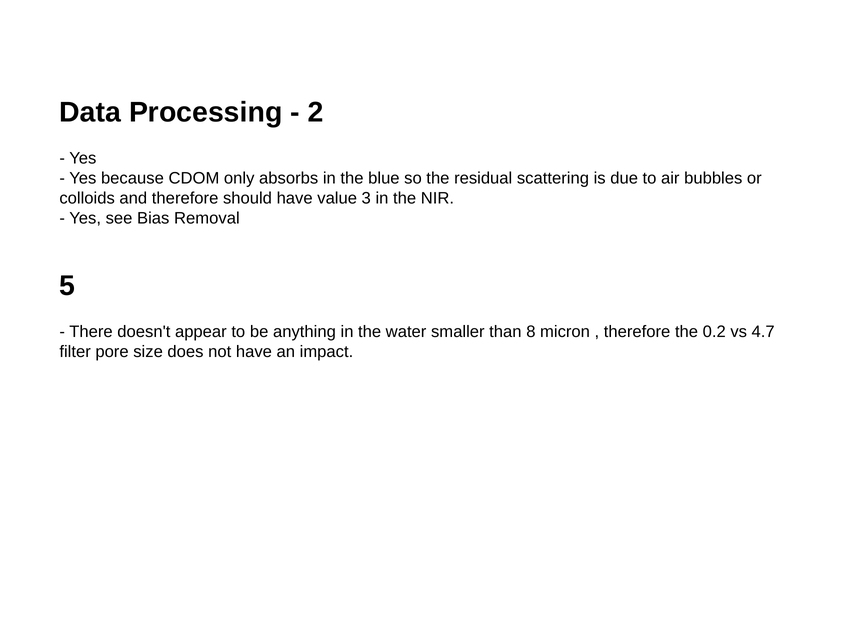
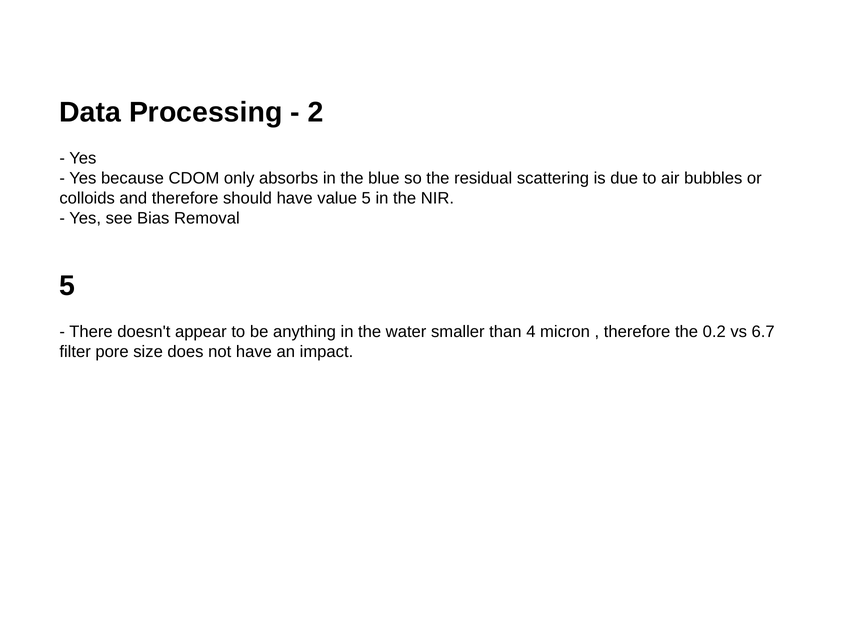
value 3: 3 -> 5
8: 8 -> 4
4.7: 4.7 -> 6.7
